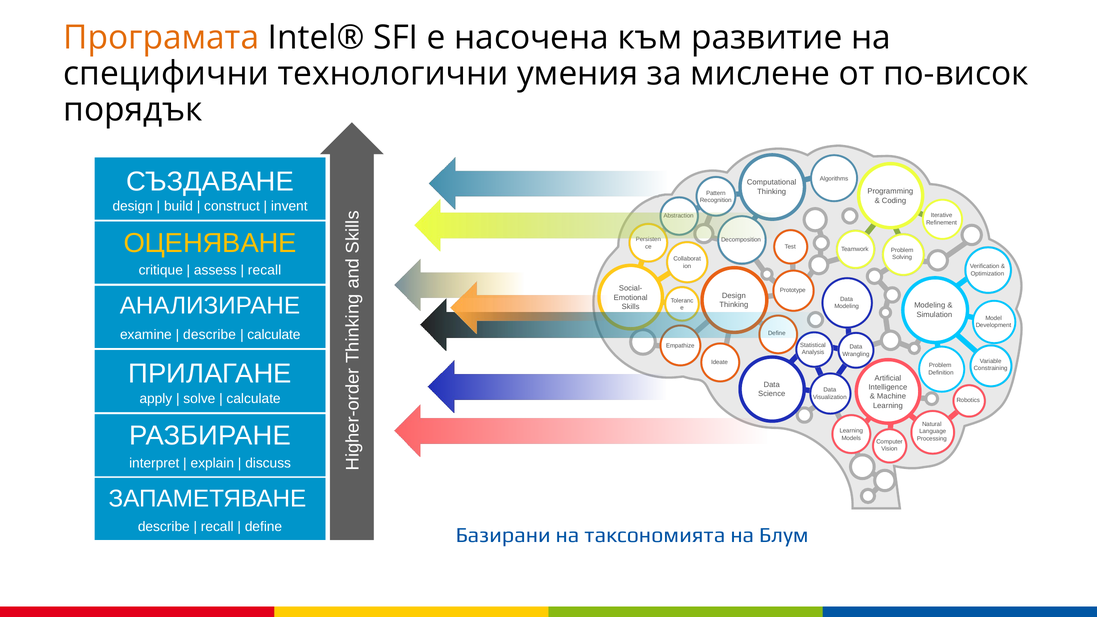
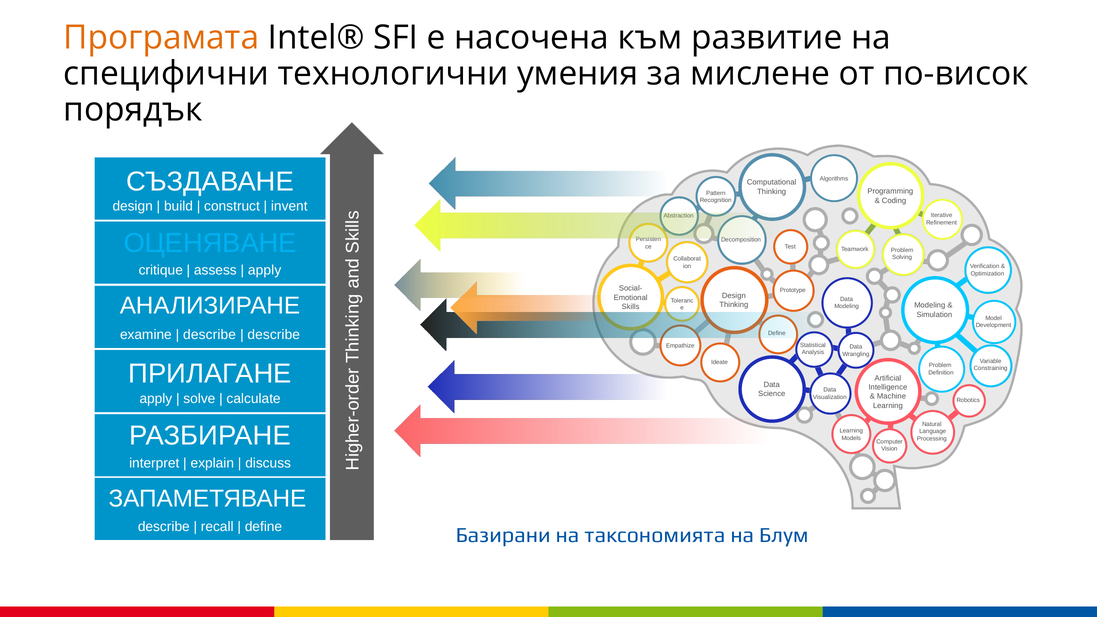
ОЦЕНЯВАНЕ colour: yellow -> light blue
recall at (265, 270): recall -> apply
calculate at (274, 335): calculate -> describe
